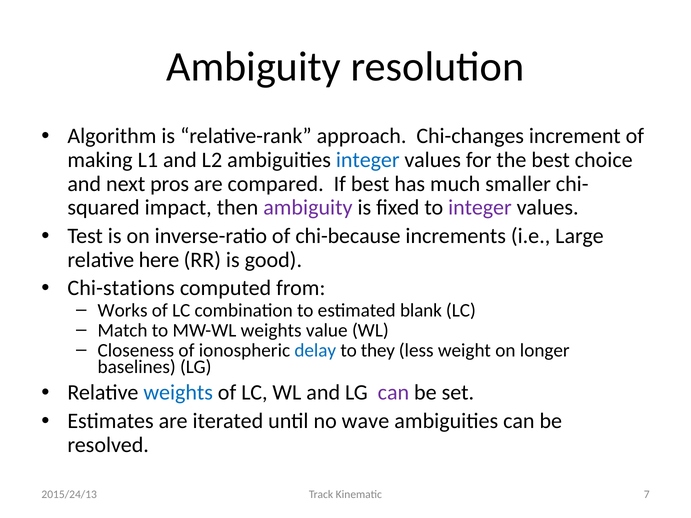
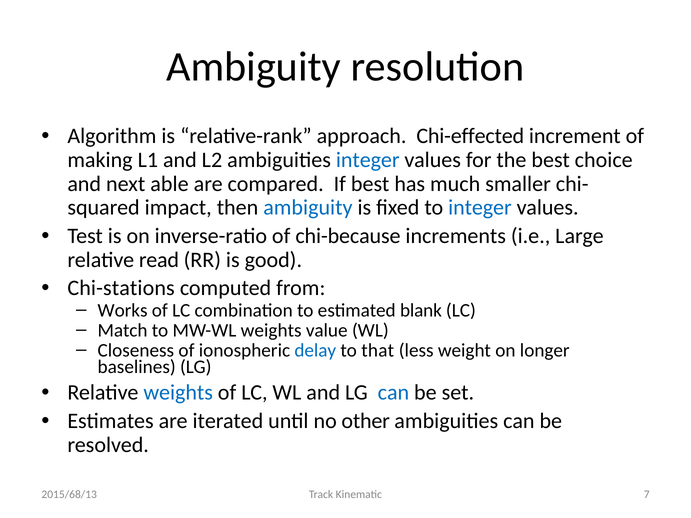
Chi-changes: Chi-changes -> Chi-effected
pros: pros -> able
ambiguity at (308, 208) colour: purple -> blue
integer at (480, 208) colour: purple -> blue
here: here -> read
they: they -> that
can at (393, 393) colour: purple -> blue
wave: wave -> other
2015/24/13: 2015/24/13 -> 2015/68/13
